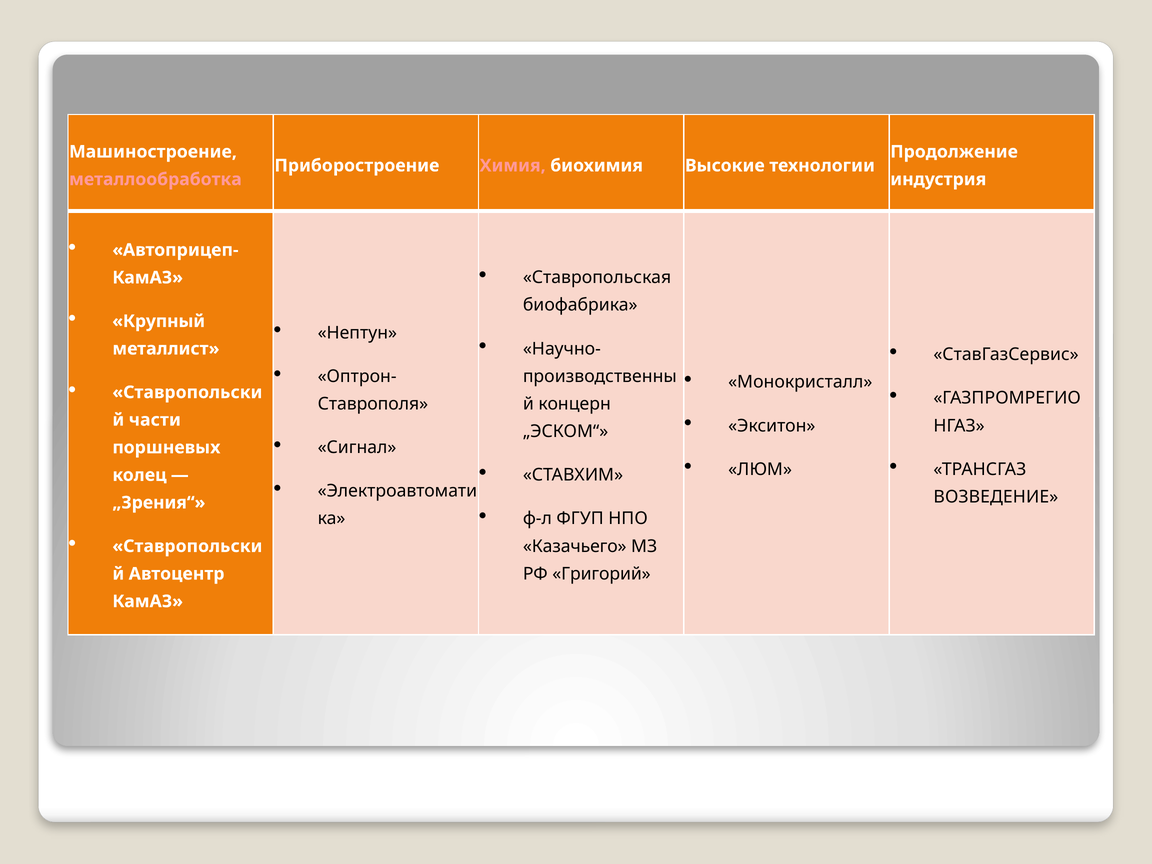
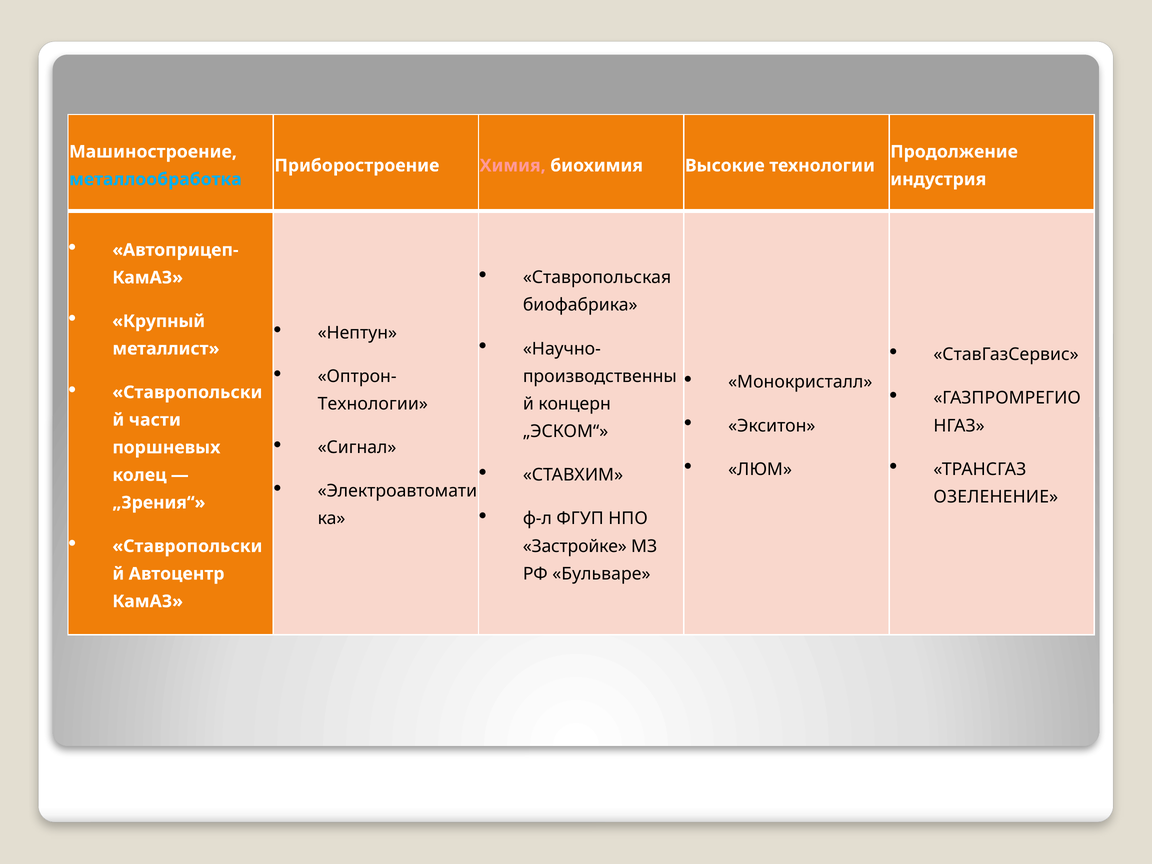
металлообработка colour: pink -> light blue
Ставрополя at (373, 404): Ставрополя -> Технологии
ВОЗВЕДЕНИЕ: ВОЗВЕДЕНИЕ -> ОЗЕЛЕНЕНИЕ
Казачьего: Казачьего -> Застройке
Григорий: Григорий -> Бульваре
